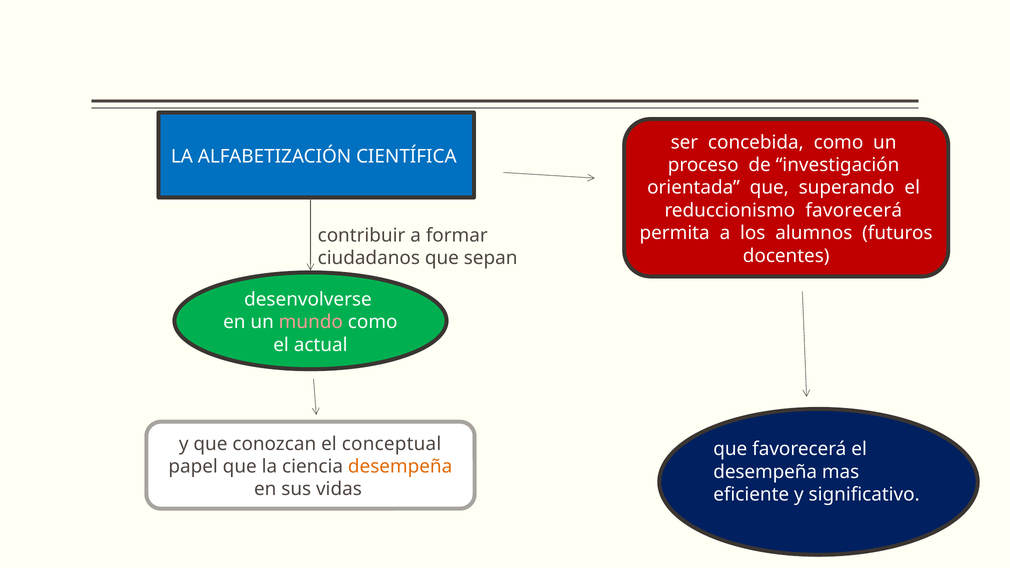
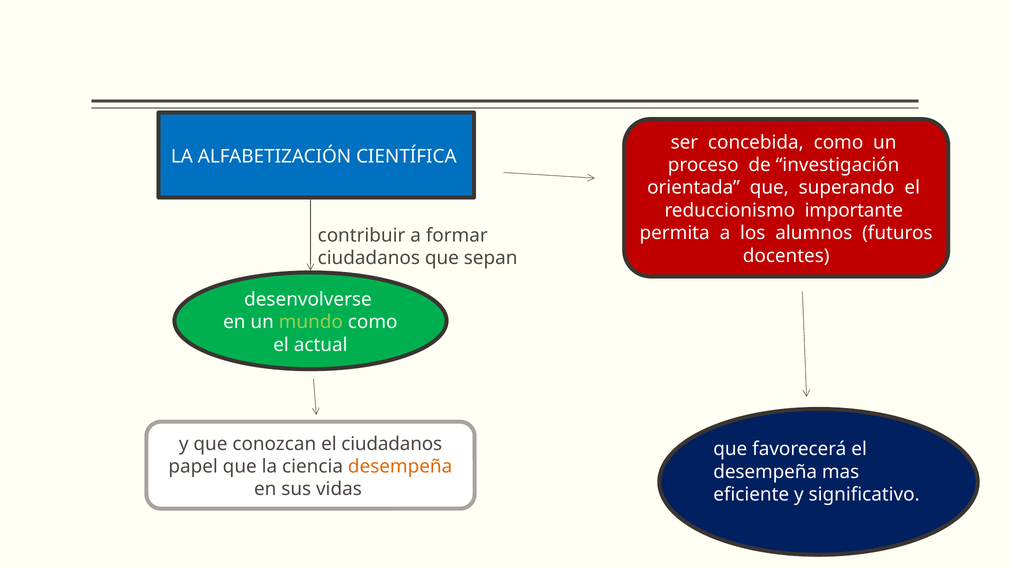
reduccionismo favorecerá: favorecerá -> importante
mundo colour: pink -> light green
el conceptual: conceptual -> ciudadanos
